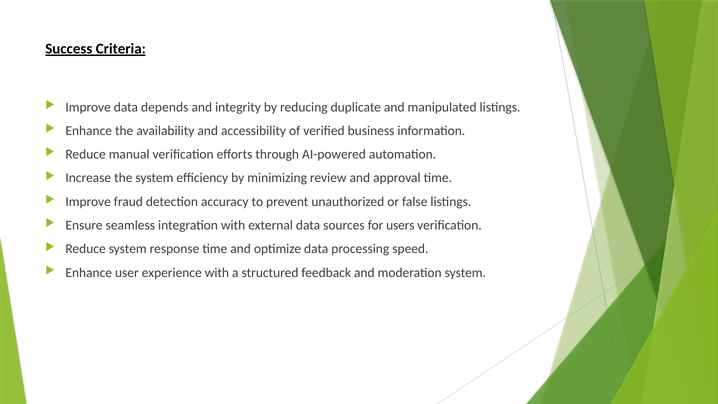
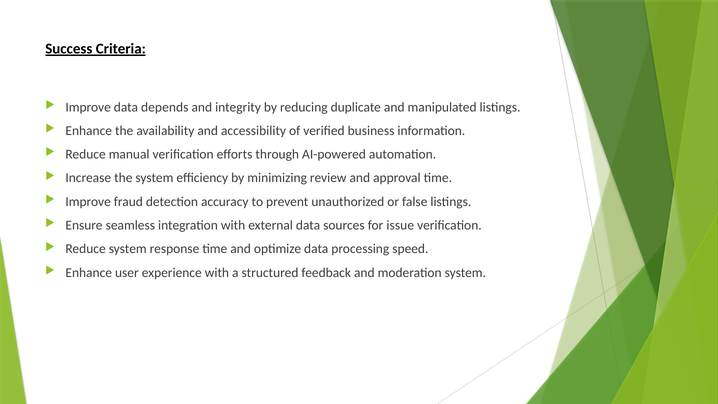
users: users -> issue
